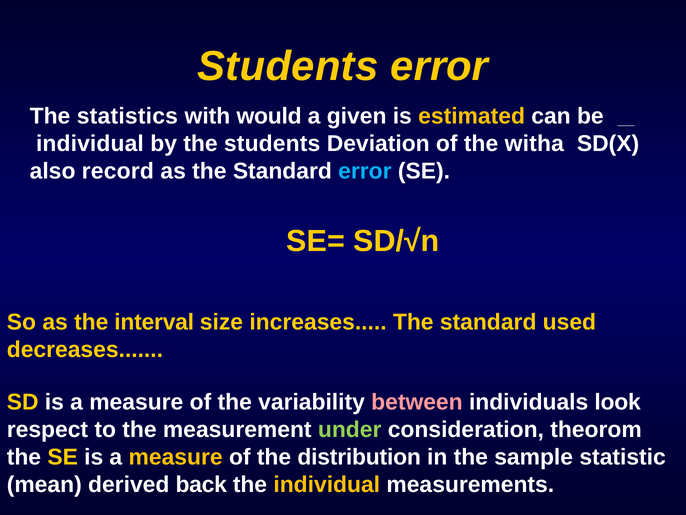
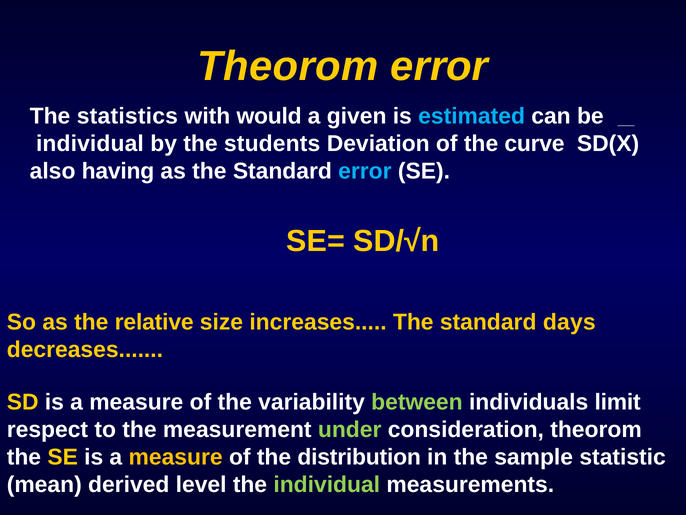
Students at (288, 66): Students -> Theorom
estimated colour: yellow -> light blue
witha: witha -> curve
record: record -> having
interval: interval -> relative
used: used -> days
between colour: pink -> light green
look: look -> limit
back: back -> level
individual at (327, 484) colour: yellow -> light green
